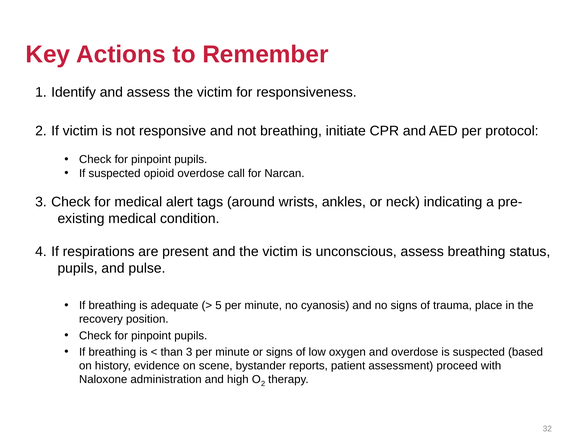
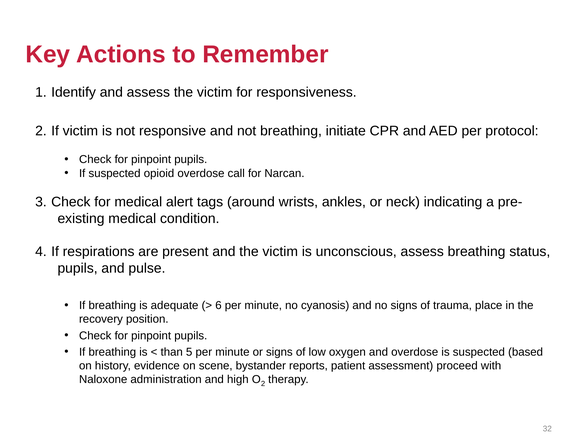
5: 5 -> 6
than 3: 3 -> 5
